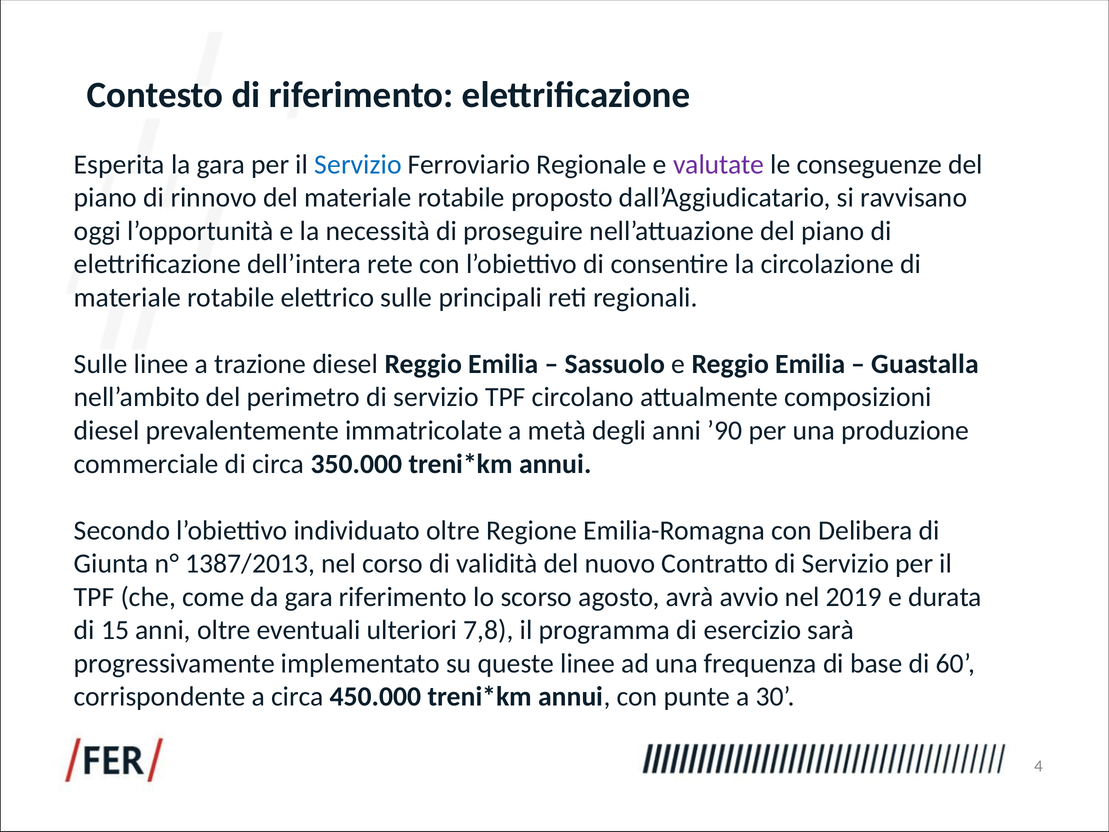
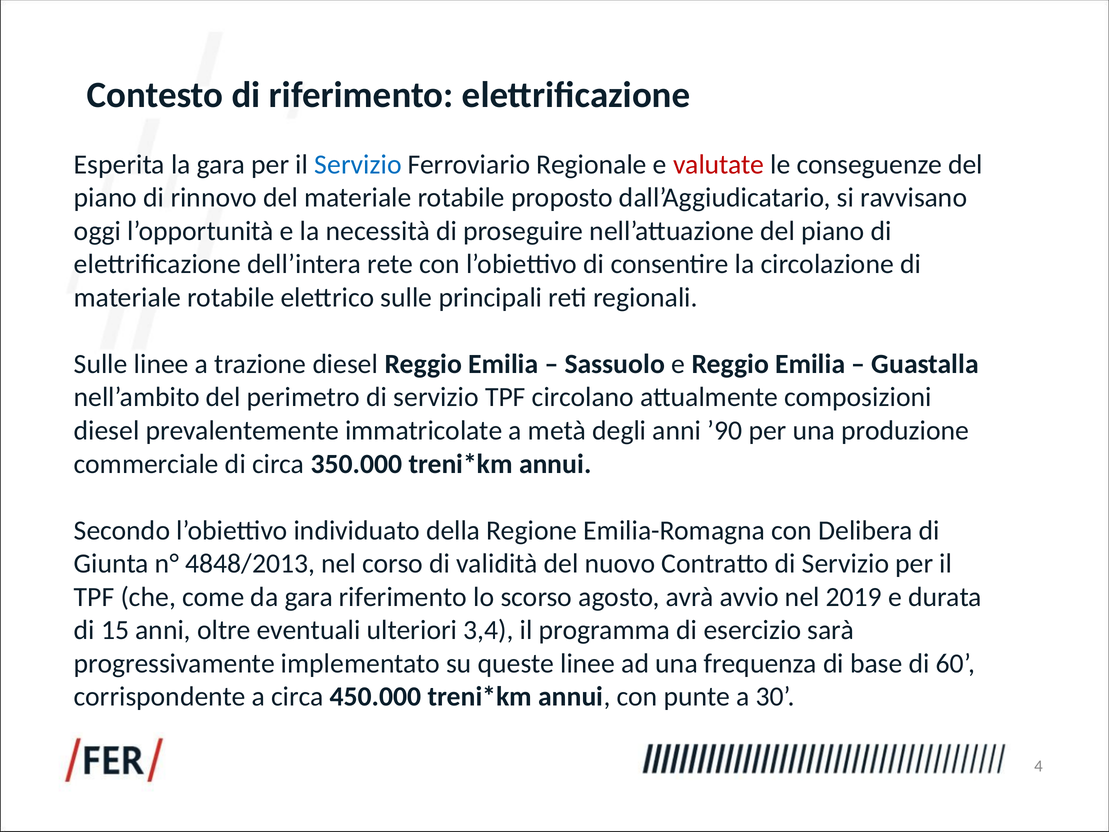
valutate colour: purple -> red
individuato oltre: oltre -> della
1387/2013: 1387/2013 -> 4848/2013
7,8: 7,8 -> 3,4
